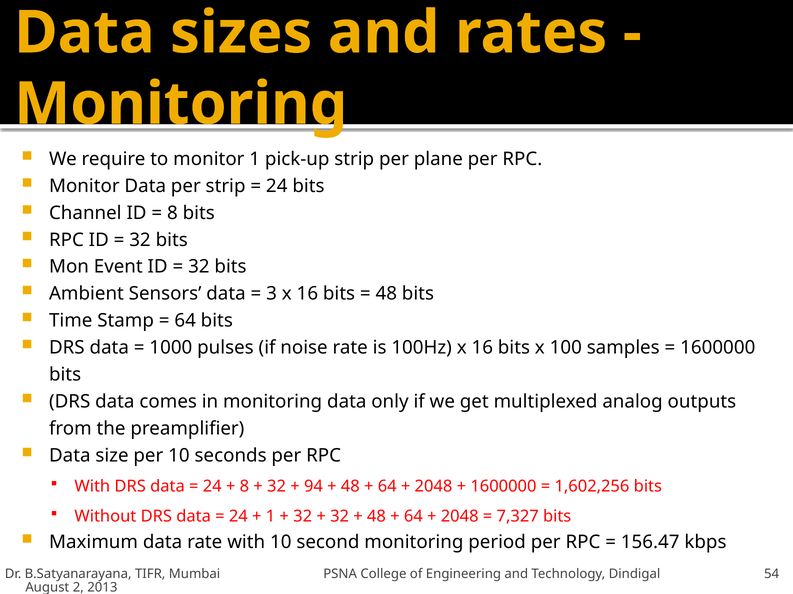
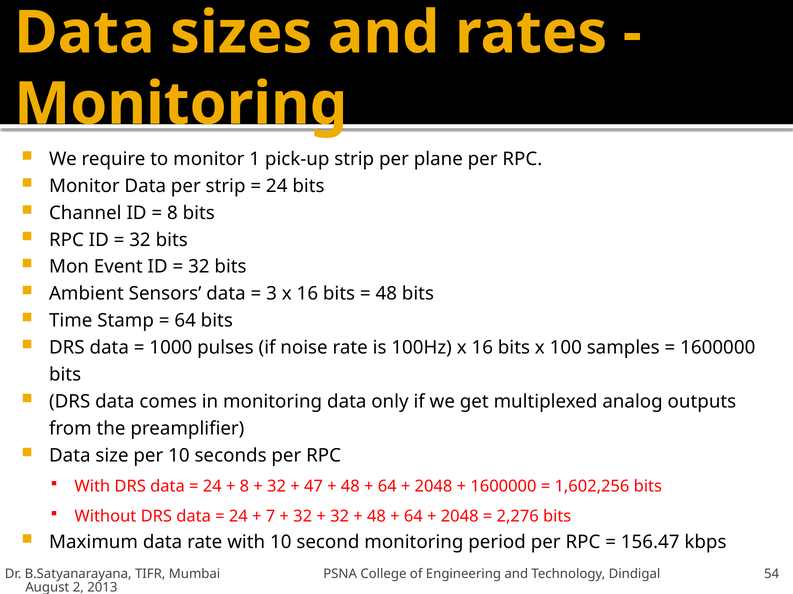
94: 94 -> 47
1 at (270, 517): 1 -> 7
7,327: 7,327 -> 2,276
